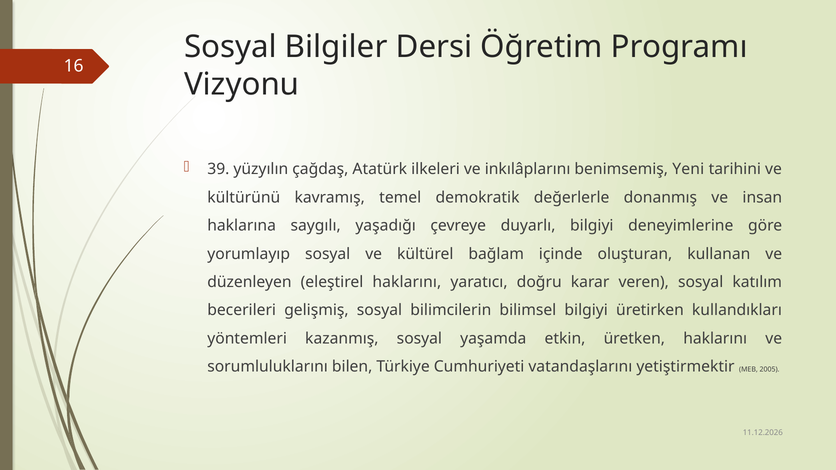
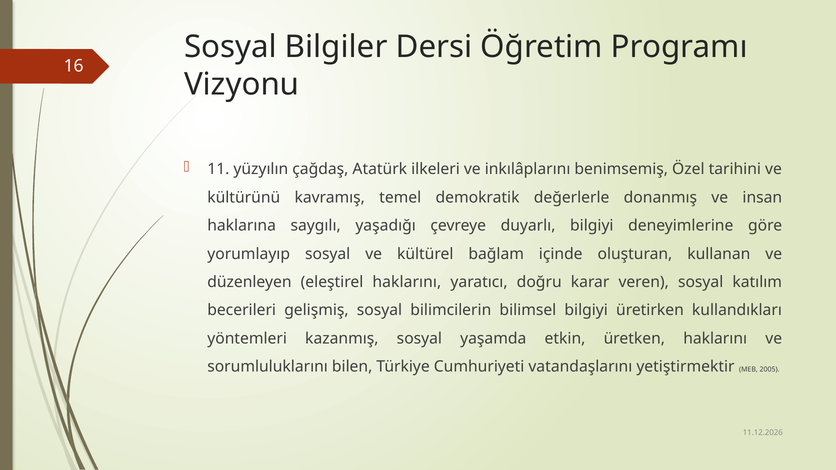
39: 39 -> 11
Yeni: Yeni -> Özel
